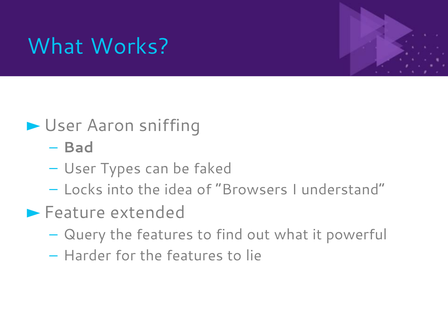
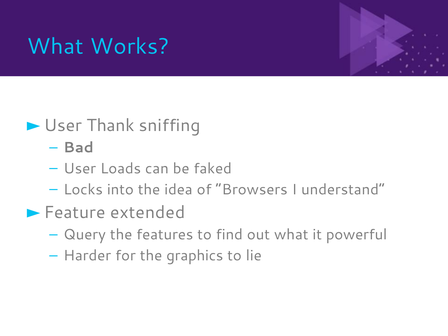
Aaron: Aaron -> Thank
Types: Types -> Loads
for the features: features -> graphics
